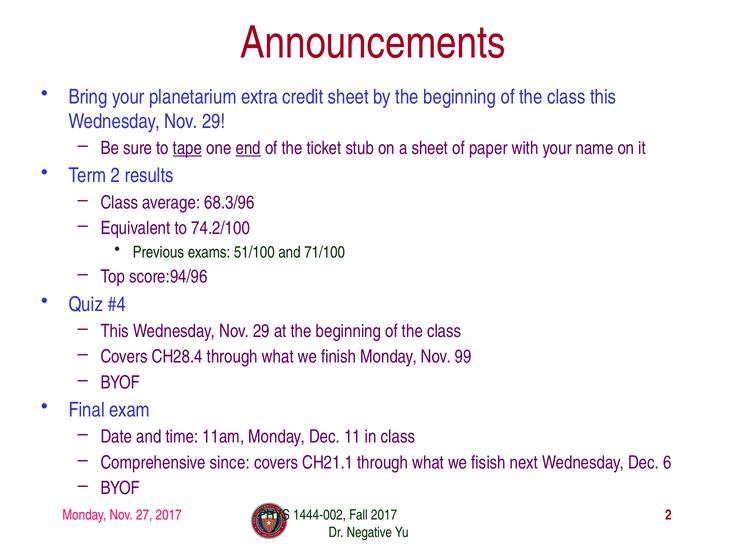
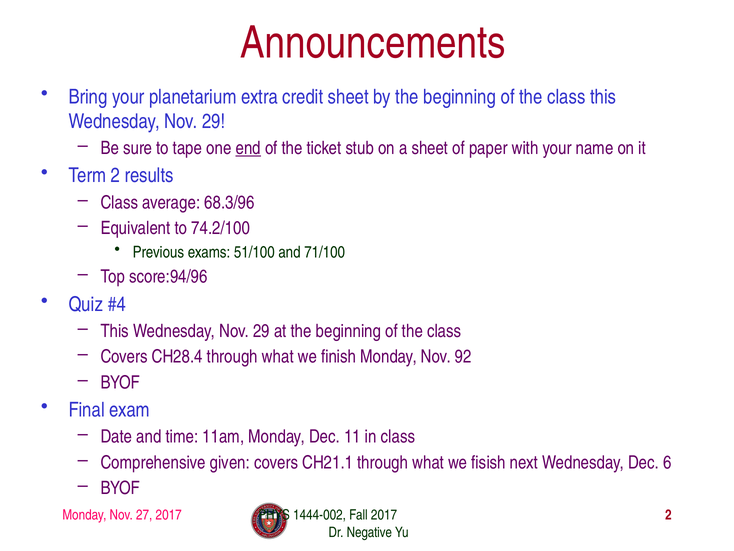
tape underline: present -> none
99: 99 -> 92
since: since -> given
